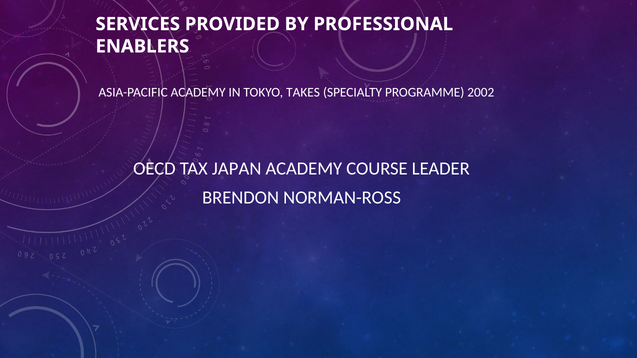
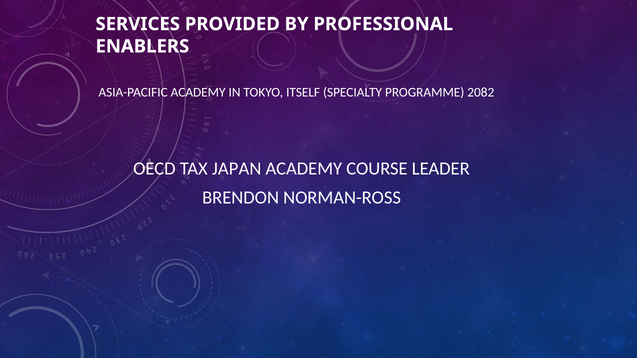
TAKES: TAKES -> ITSELF
2002: 2002 -> 2082
